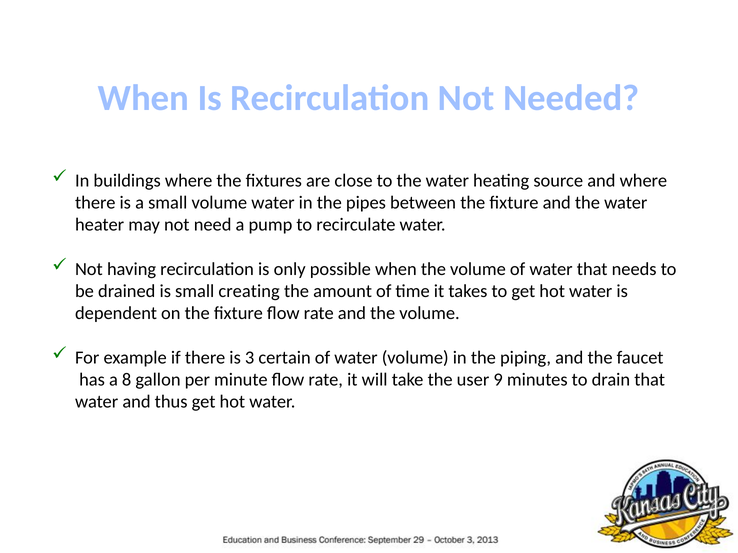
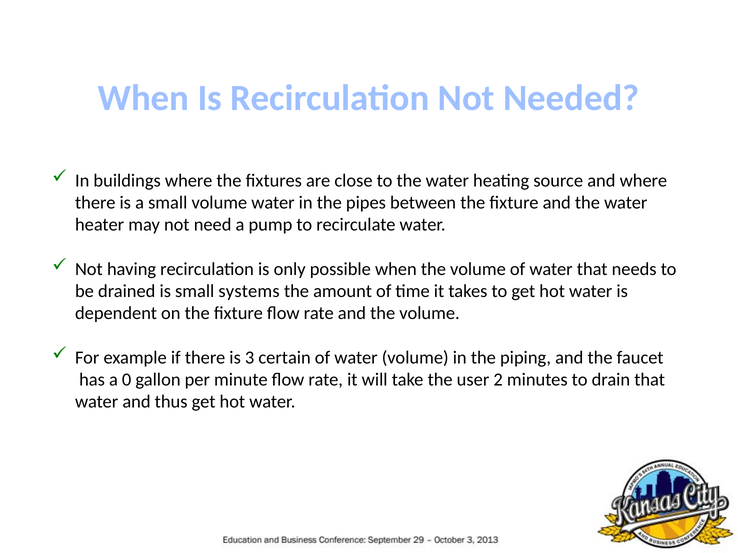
creating: creating -> systems
8: 8 -> 0
9: 9 -> 2
